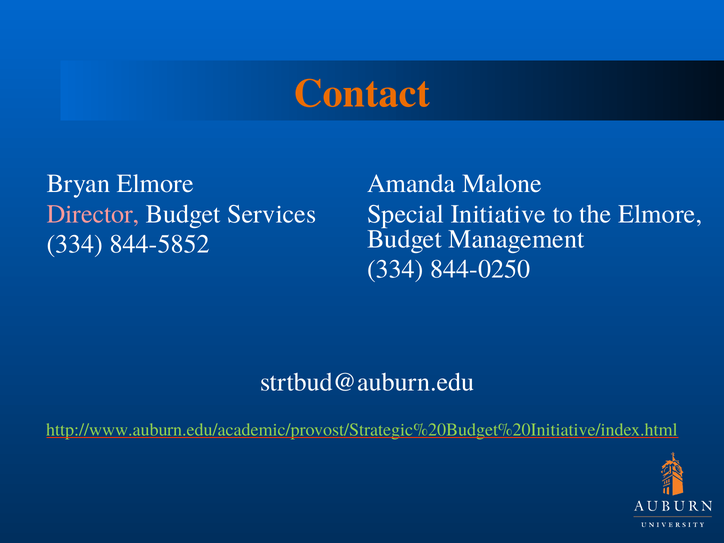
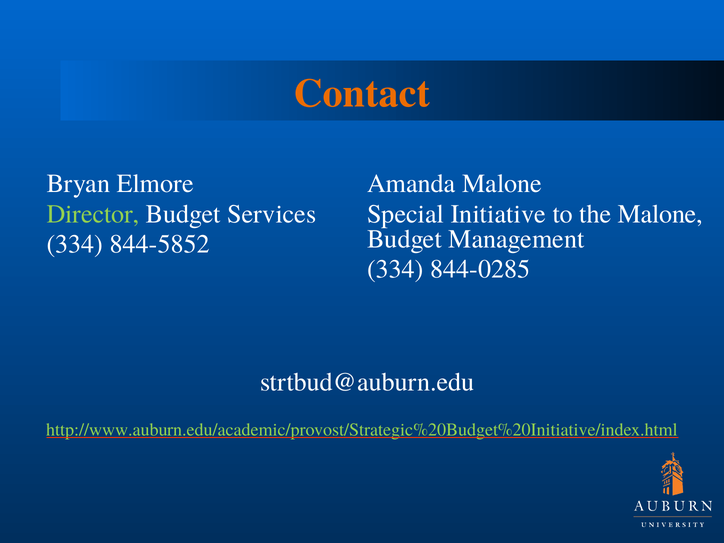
Director colour: pink -> light green
the Elmore: Elmore -> Malone
844-0250: 844-0250 -> 844-0285
